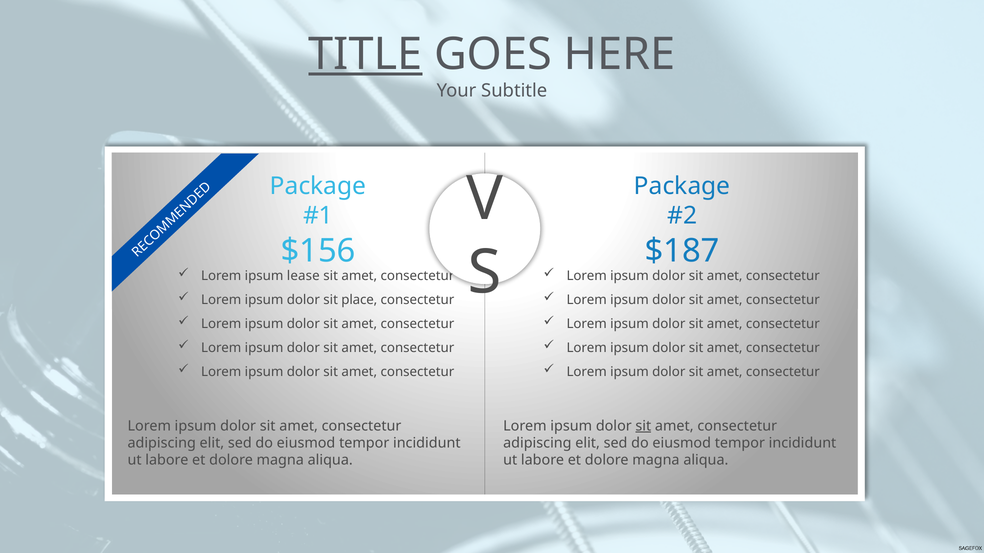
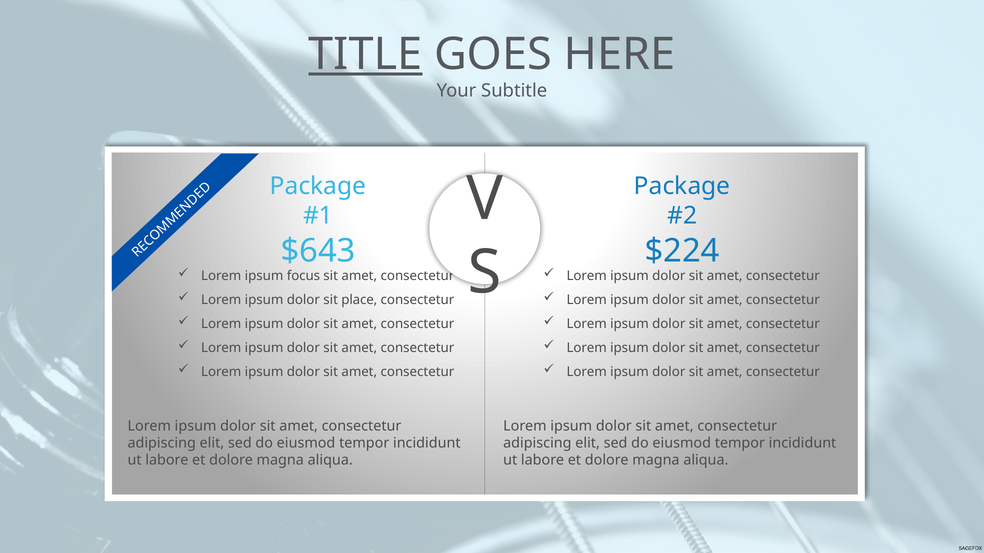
$156: $156 -> $643
$187: $187 -> $224
lease: lease -> focus
sit at (643, 426) underline: present -> none
